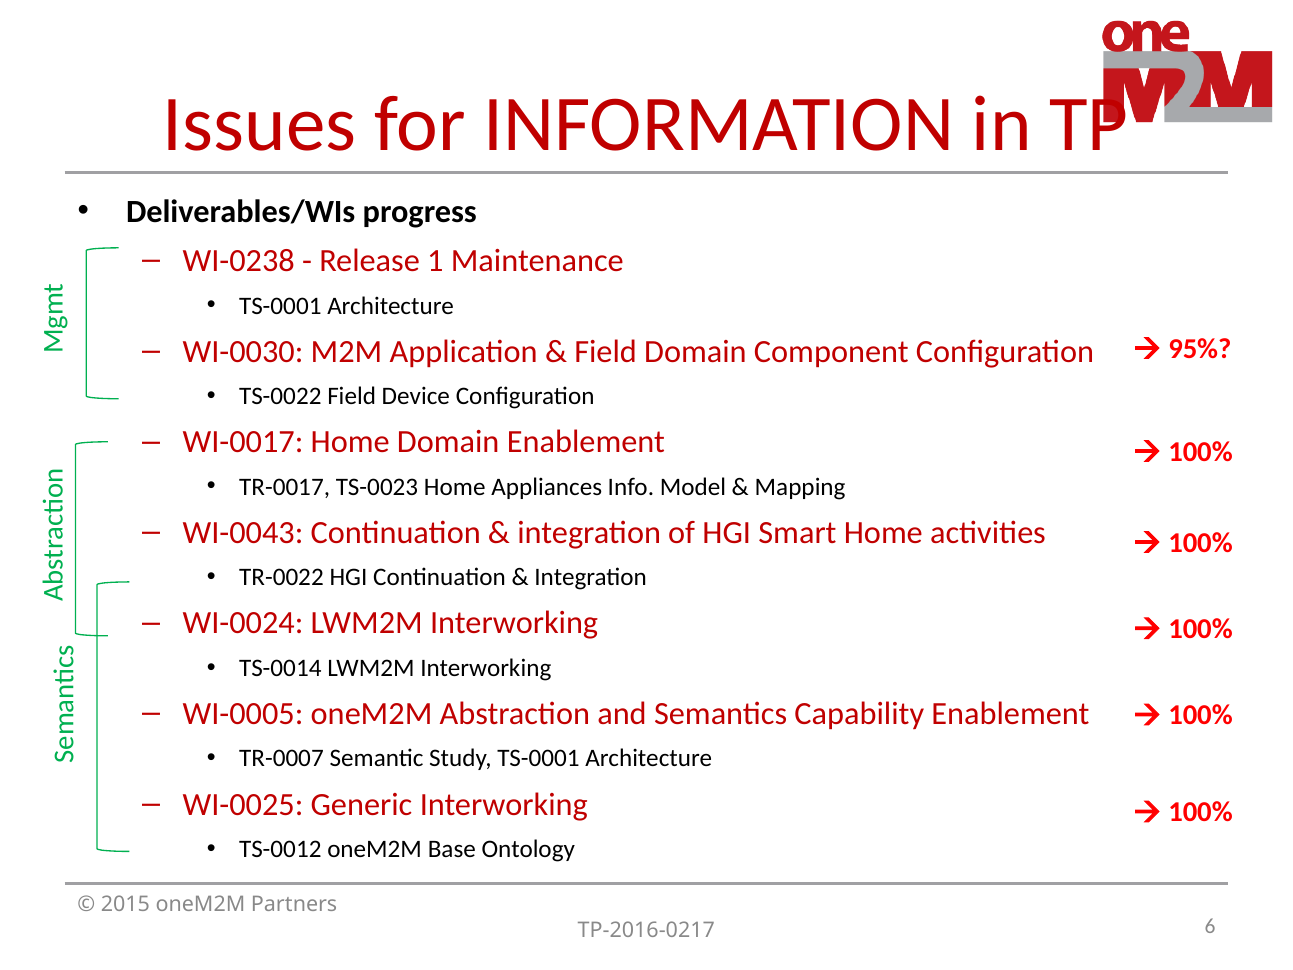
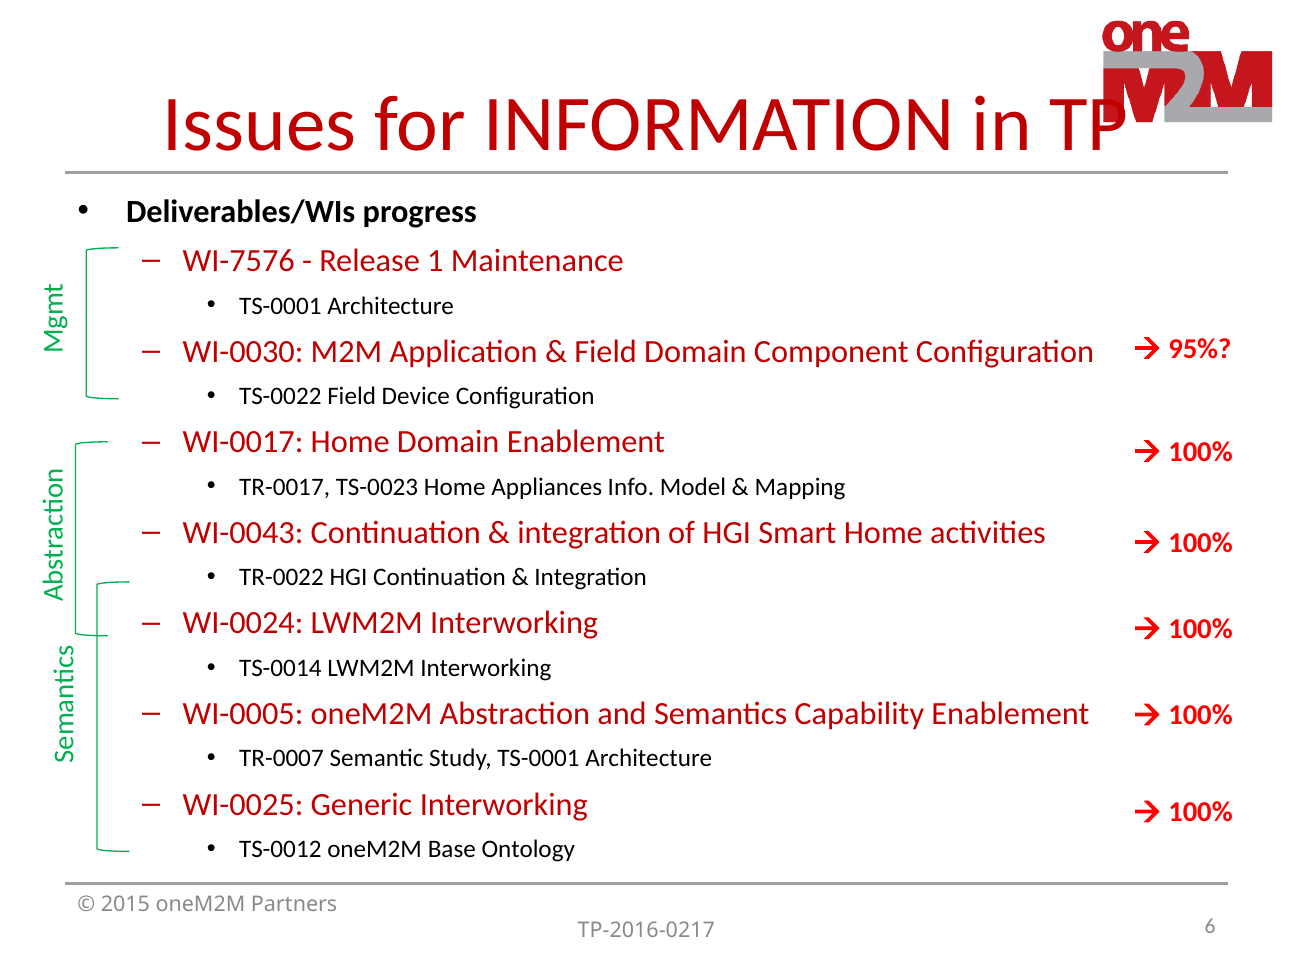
WI-0238: WI-0238 -> WI-7576
